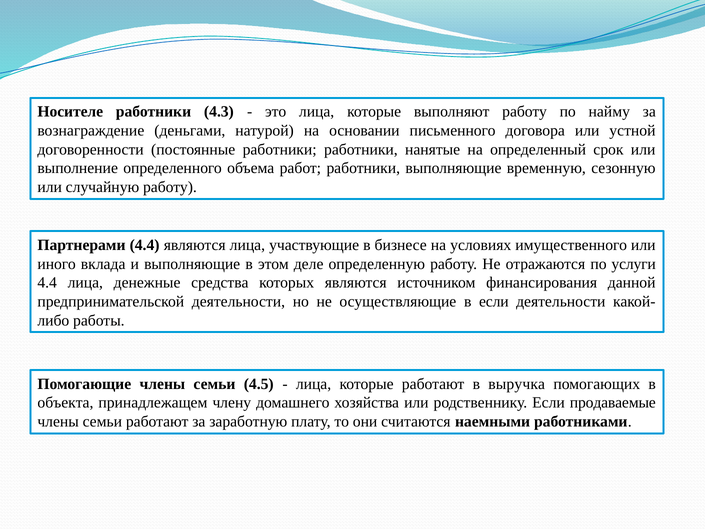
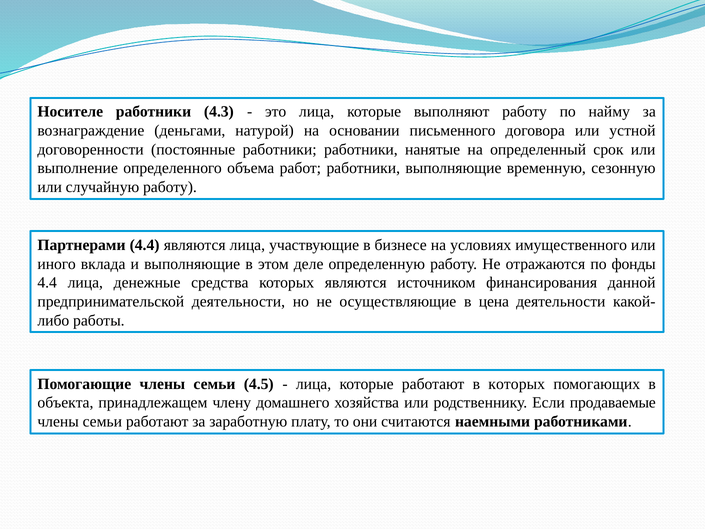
услуги: услуги -> фонды
в если: если -> цена
в выручка: выручка -> которых
